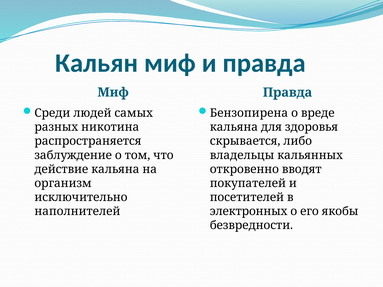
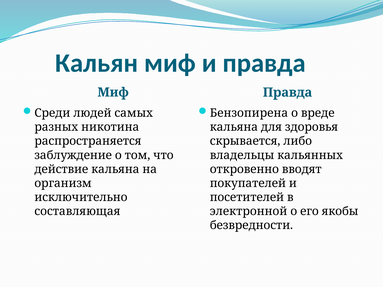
наполнителей: наполнителей -> составляющая
электронных: электронных -> электронной
